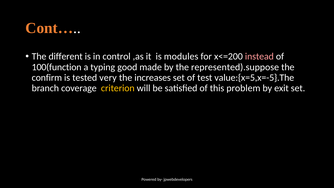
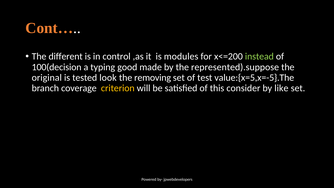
instead colour: pink -> light green
100(function: 100(function -> 100(decision
confirm: confirm -> original
very: very -> look
increases: increases -> removing
problem: problem -> consider
exit: exit -> like
